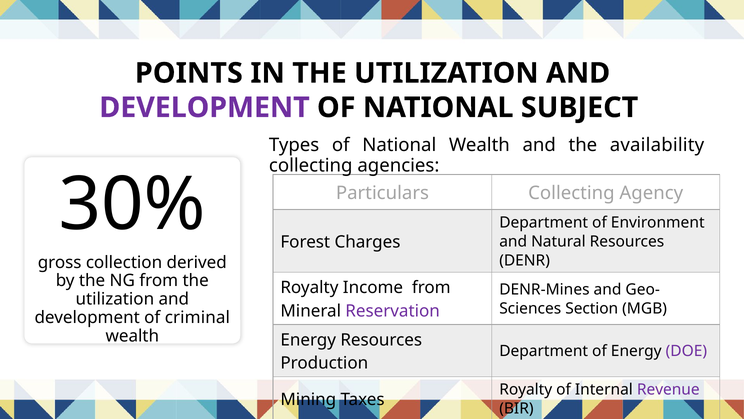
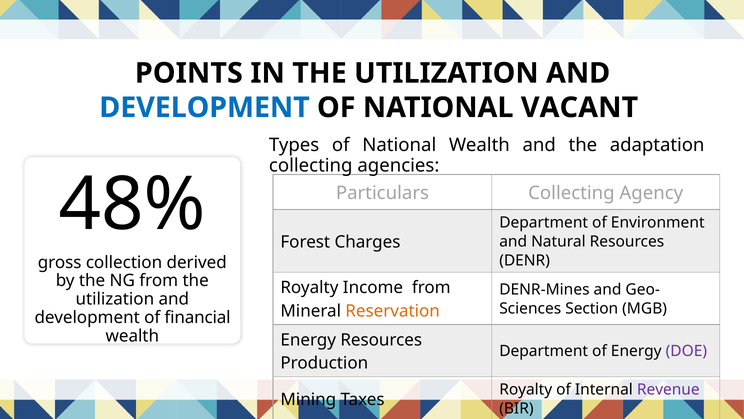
DEVELOPMENT at (205, 107) colour: purple -> blue
SUBJECT: SUBJECT -> VACANT
availability: availability -> adaptation
30%: 30% -> 48%
Reservation colour: purple -> orange
criminal: criminal -> financial
